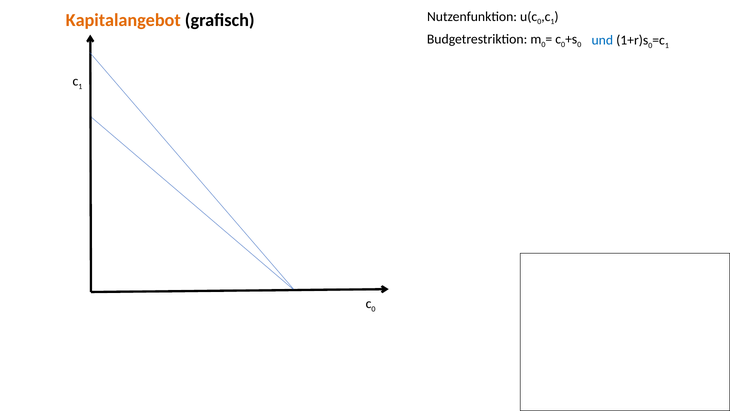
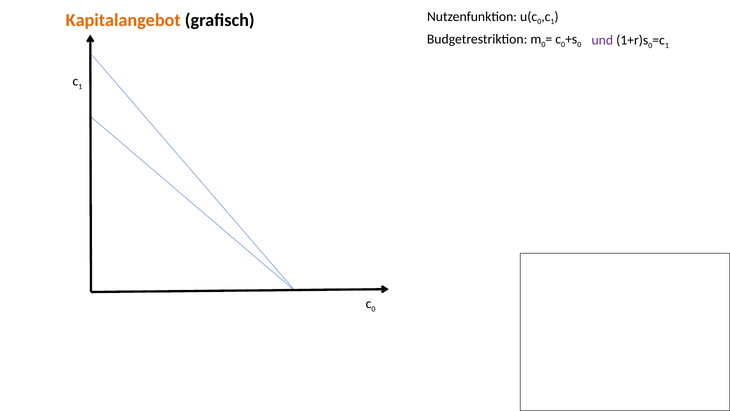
und colour: blue -> purple
